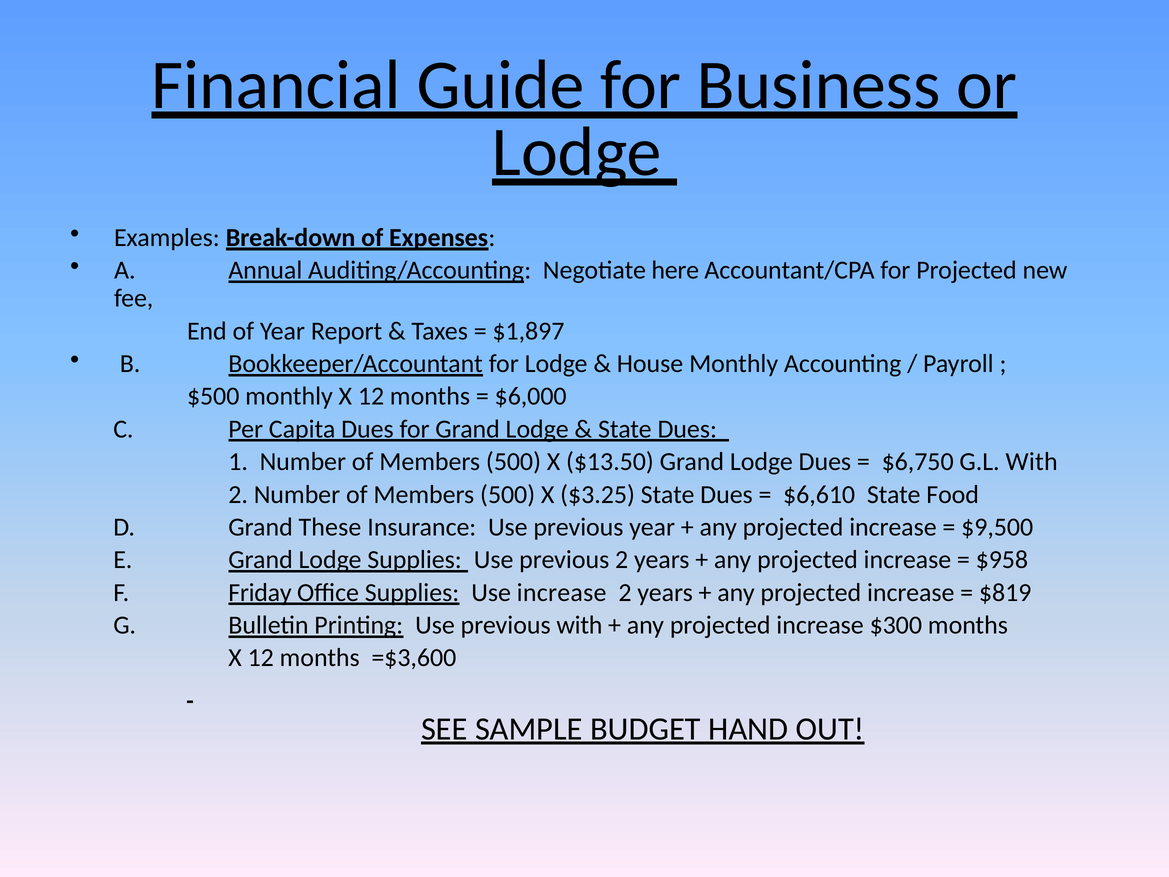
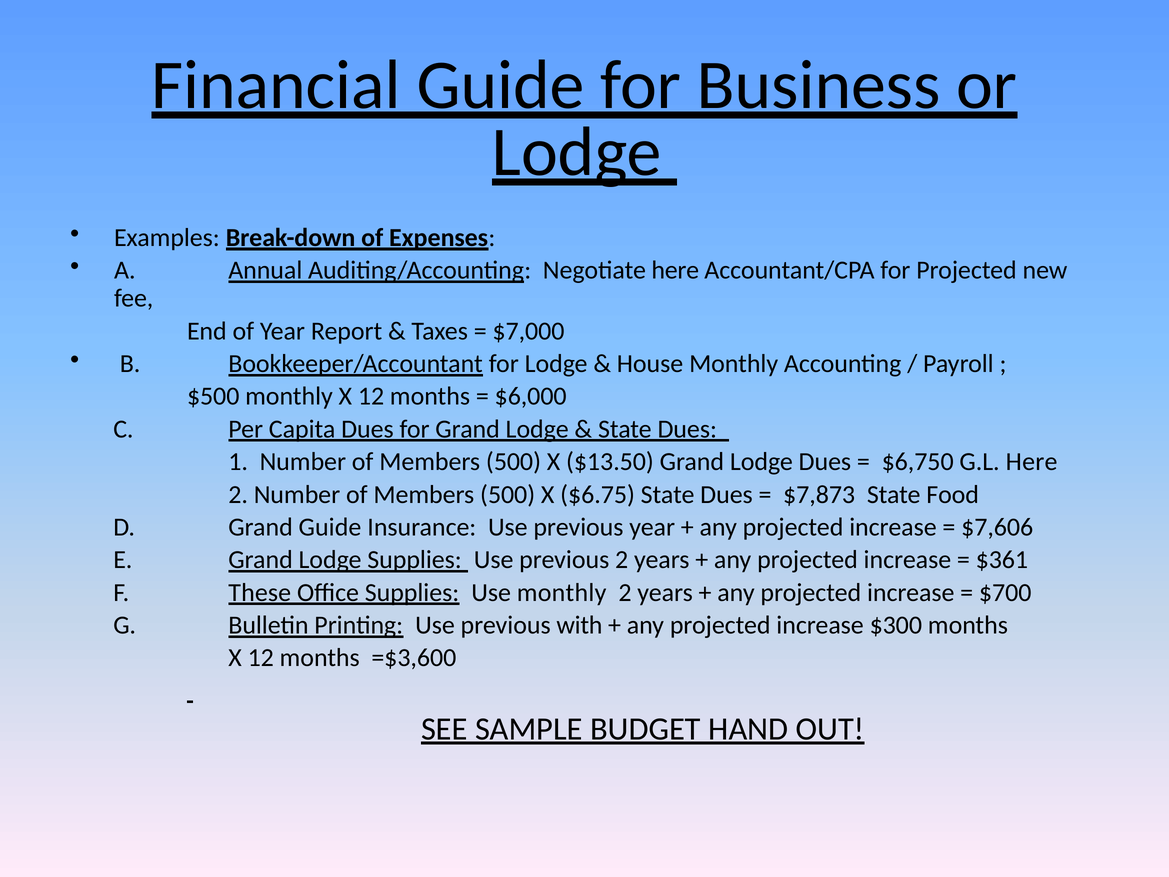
$1,897: $1,897 -> $7,000
G.L With: With -> Here
$3.25: $3.25 -> $6.75
$6,610: $6,610 -> $7,873
Grand These: These -> Guide
$9,500: $9,500 -> $7,606
$958: $958 -> $361
Friday: Friday -> These
Use increase: increase -> monthly
$819: $819 -> $700
